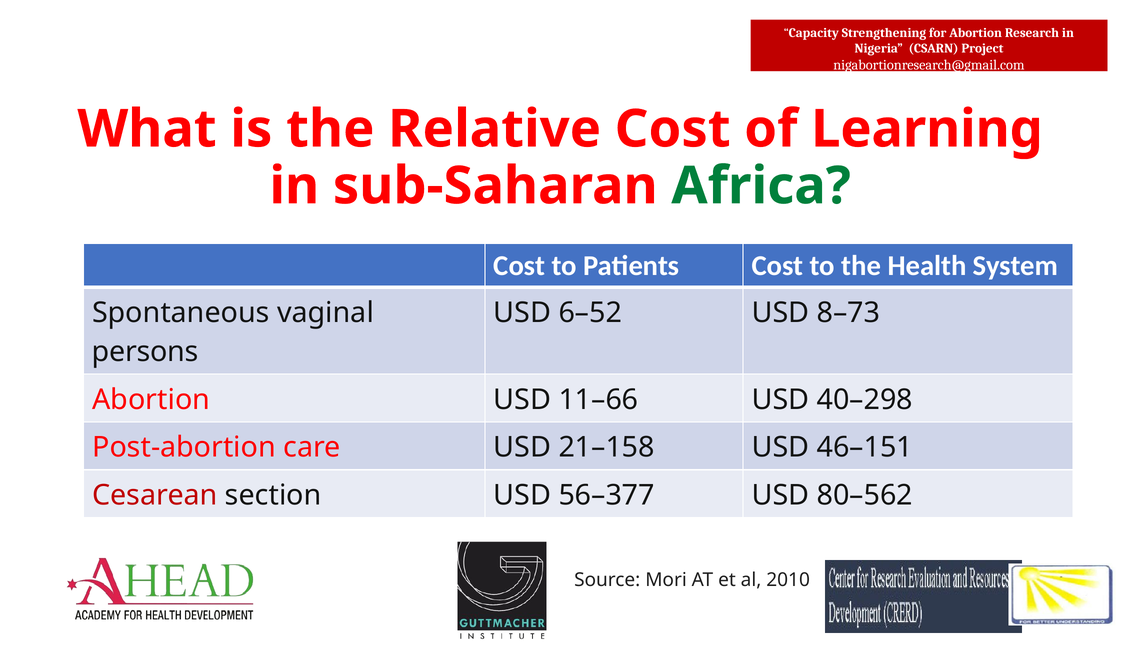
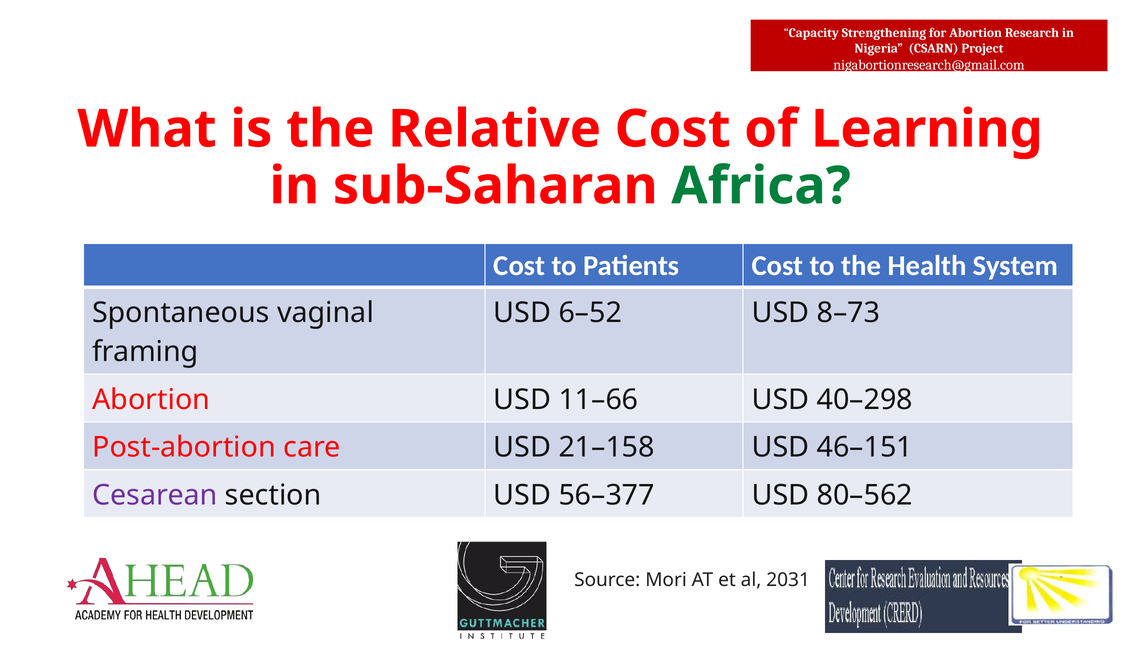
persons: persons -> framing
Cesarean colour: red -> purple
2010: 2010 -> 2031
